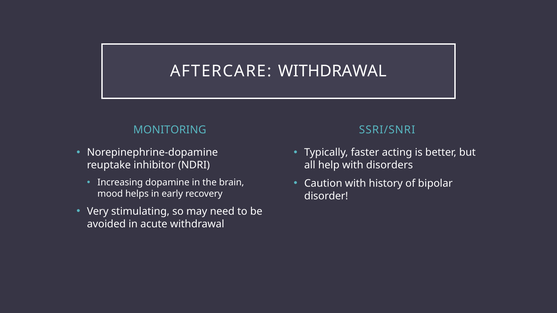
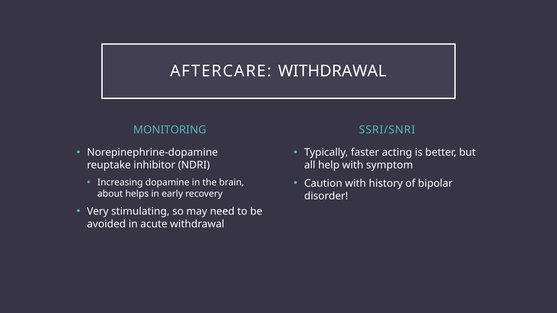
disorders: disorders -> symptom
mood: mood -> about
